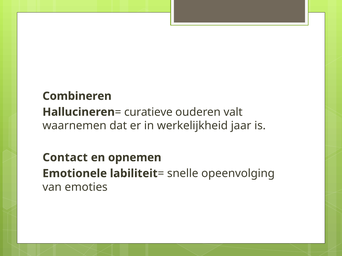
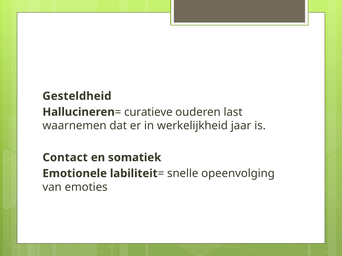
Combineren: Combineren -> Gesteldheid
valt: valt -> last
opnemen: opnemen -> somatiek
